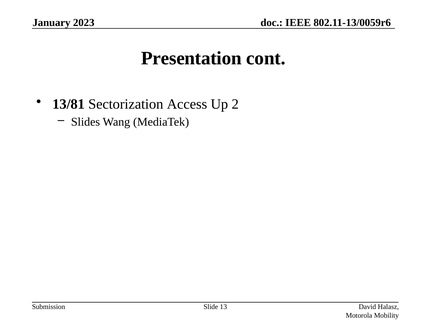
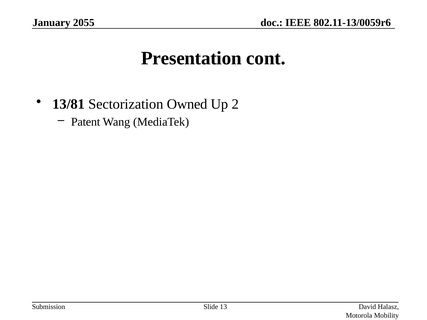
2023: 2023 -> 2055
Access: Access -> Owned
Slides: Slides -> Patent
